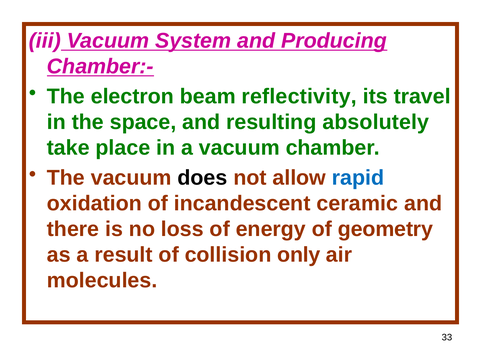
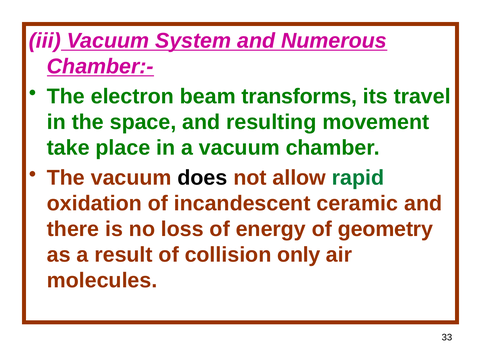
Producing: Producing -> Numerous
reflectivity: reflectivity -> transforms
absolutely: absolutely -> movement
rapid colour: blue -> green
